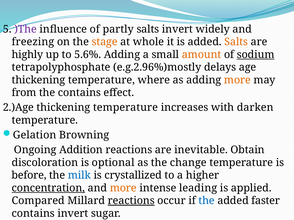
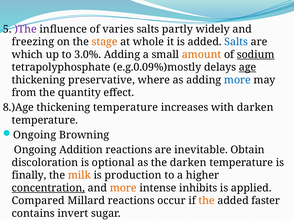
partly: partly -> varies
salts invert: invert -> partly
Salts at (236, 42) colour: orange -> blue
highly: highly -> which
5.6%: 5.6% -> 3.0%
e.g.2.96%)mostly: e.g.2.96%)mostly -> e.g.0.09%)mostly
age underline: none -> present
temperature at (101, 80): temperature -> preservative
more at (237, 80) colour: orange -> blue
the contains: contains -> quantity
2.)Age: 2.)Age -> 8.)Age
Gelation at (35, 135): Gelation -> Ongoing
the change: change -> darken
before: before -> finally
milk colour: blue -> orange
crystallized: crystallized -> production
leading: leading -> inhibits
reactions at (131, 201) underline: present -> none
the at (207, 201) colour: blue -> orange
